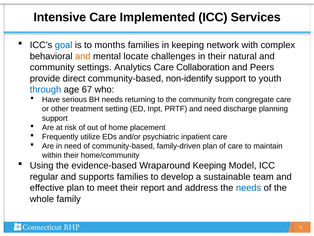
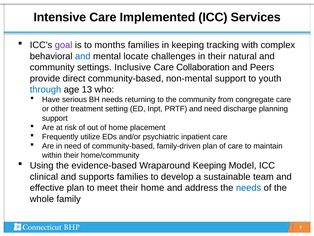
goal colour: blue -> purple
network: network -> tracking
and at (83, 56) colour: orange -> blue
Analytics: Analytics -> Inclusive
non-identify: non-identify -> non-mental
67: 67 -> 13
regular: regular -> clinical
their report: report -> home
